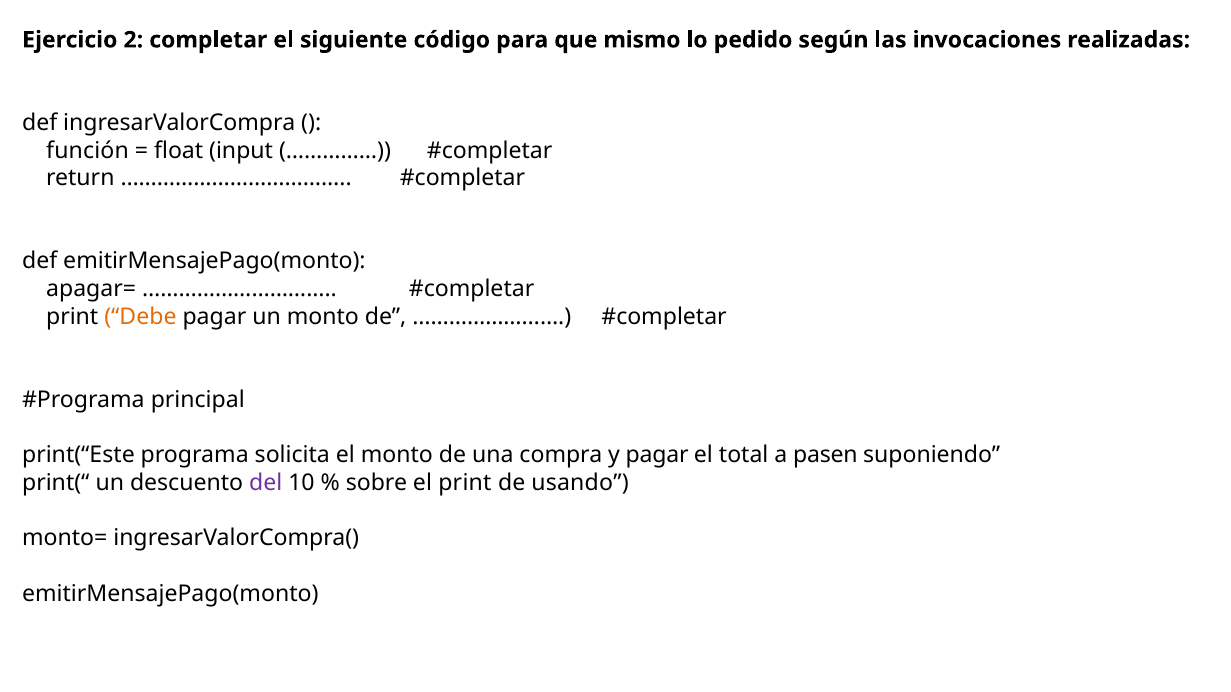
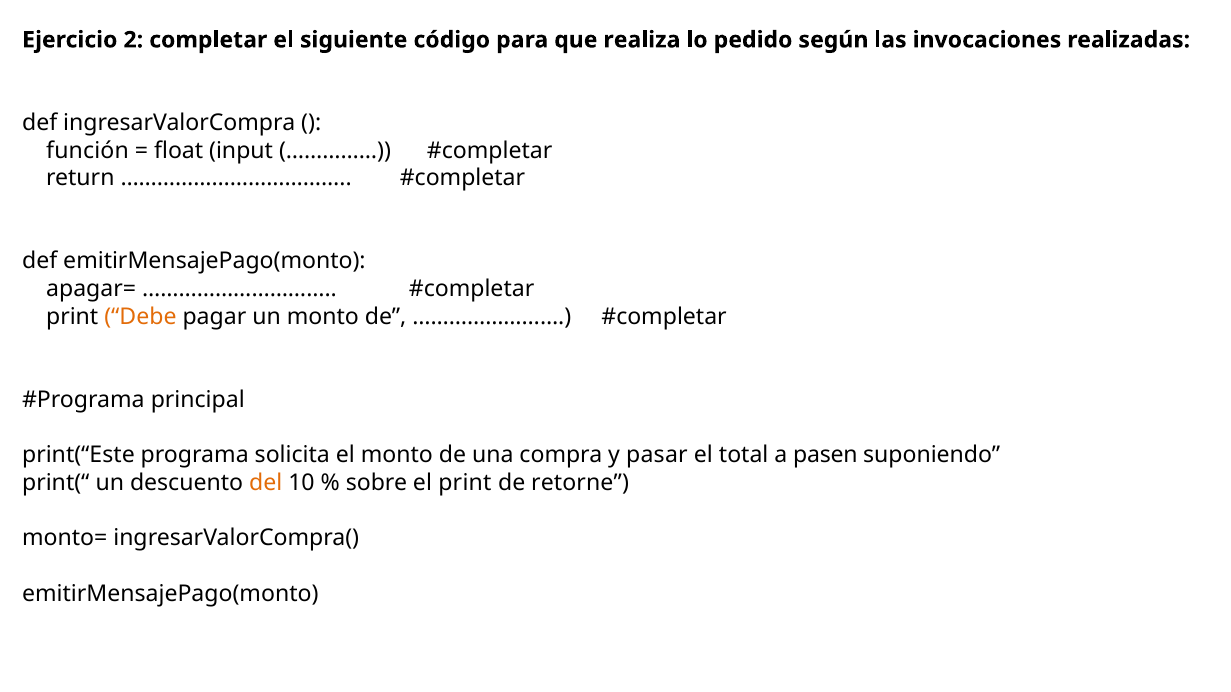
mismo: mismo -> realiza
y pagar: pagar -> pasar
del colour: purple -> orange
usando: usando -> retorne
